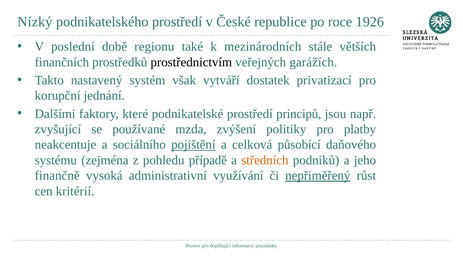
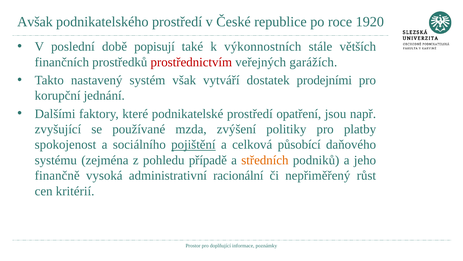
Nízký: Nízký -> Avšak
1926: 1926 -> 1920
regionu: regionu -> popisují
mezinárodních: mezinárodních -> výkonnostních
prostřednictvím colour: black -> red
privatizací: privatizací -> prodejními
principů: principů -> opatření
neakcentuje: neakcentuje -> spokojenost
využívání: využívání -> racionální
nepřiměřený underline: present -> none
